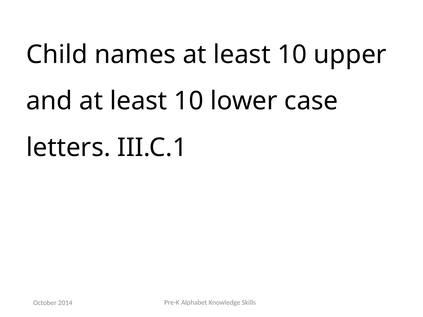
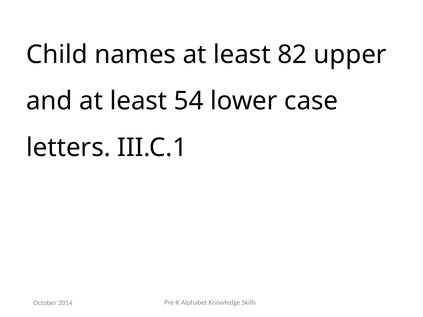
names at least 10: 10 -> 82
and at least 10: 10 -> 54
